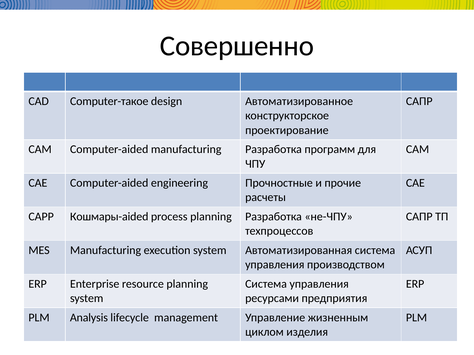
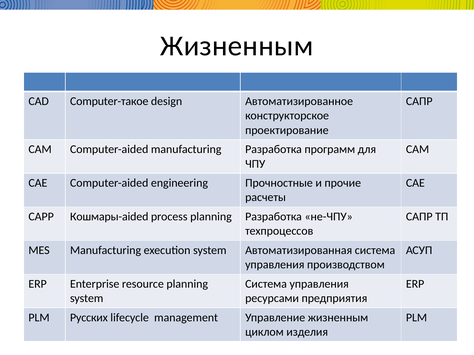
Совершенно at (237, 46): Совершенно -> Жизненным
Analysis: Analysis -> Русских
